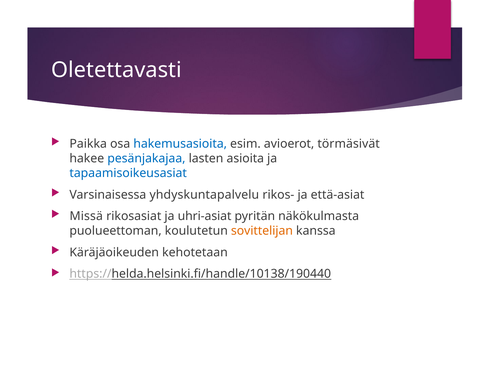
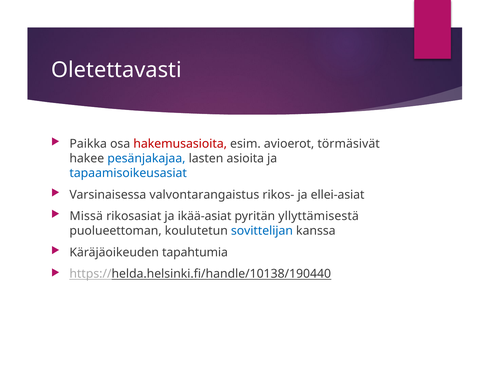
hakemusasioita colour: blue -> red
yhdyskuntapalvelu: yhdyskuntapalvelu -> valvontarangaistus
että-asiat: että-asiat -> ellei-asiat
uhri-asiat: uhri-asiat -> ikää-asiat
näkökulmasta: näkökulmasta -> yllyttämisestä
sovittelijan colour: orange -> blue
kehotetaan: kehotetaan -> tapahtumia
